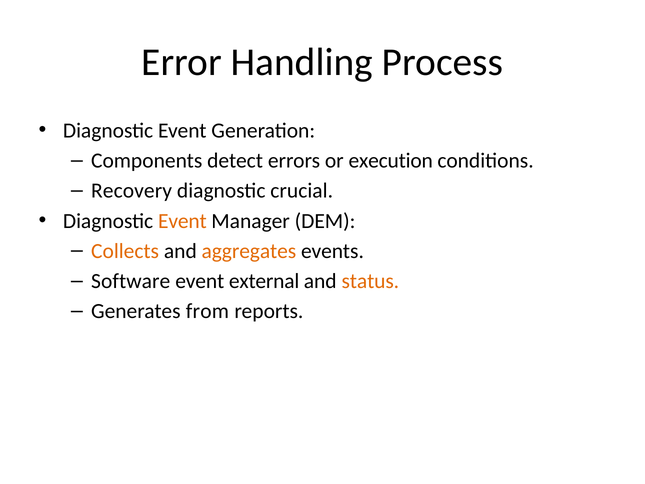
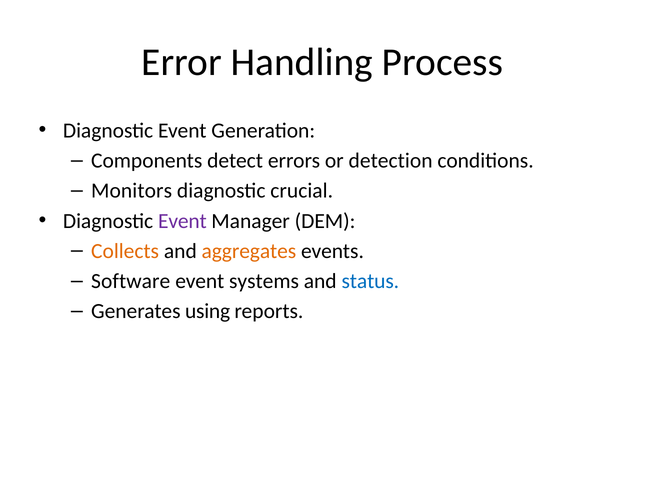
execution: execution -> detection
Recovery: Recovery -> Monitors
Event at (182, 221) colour: orange -> purple
external: external -> systems
status colour: orange -> blue
from: from -> using
